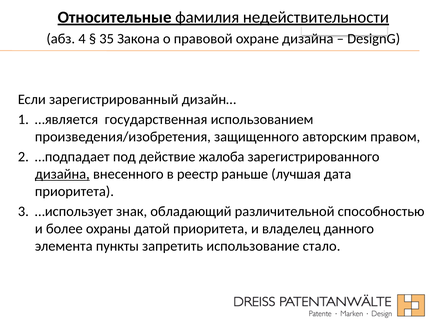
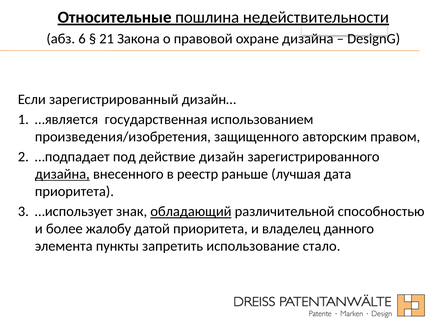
фамилия: фамилия -> пошлина
4: 4 -> 6
35: 35 -> 21
жалоба: жалоба -> дизайн
обладающий underline: none -> present
охраны: охраны -> жалобу
